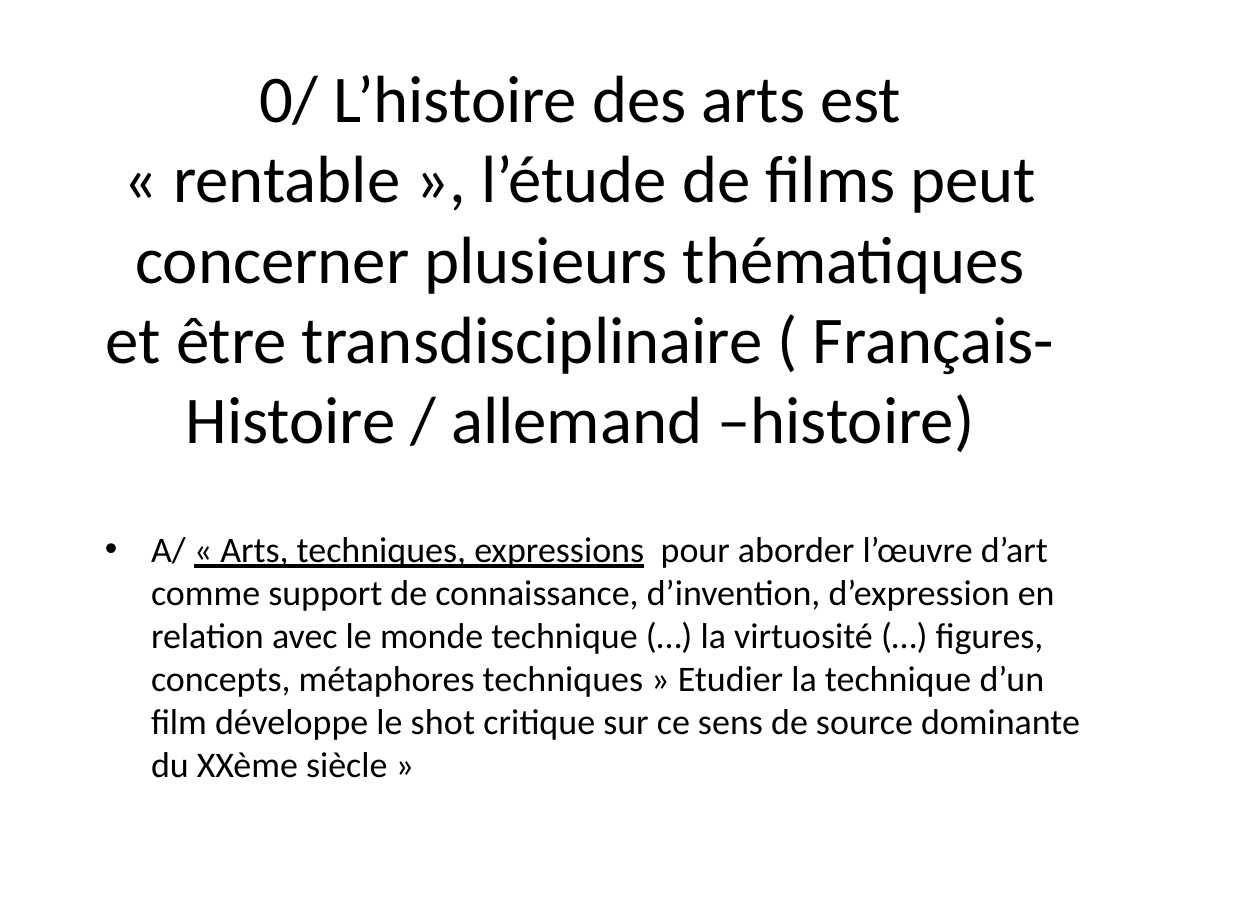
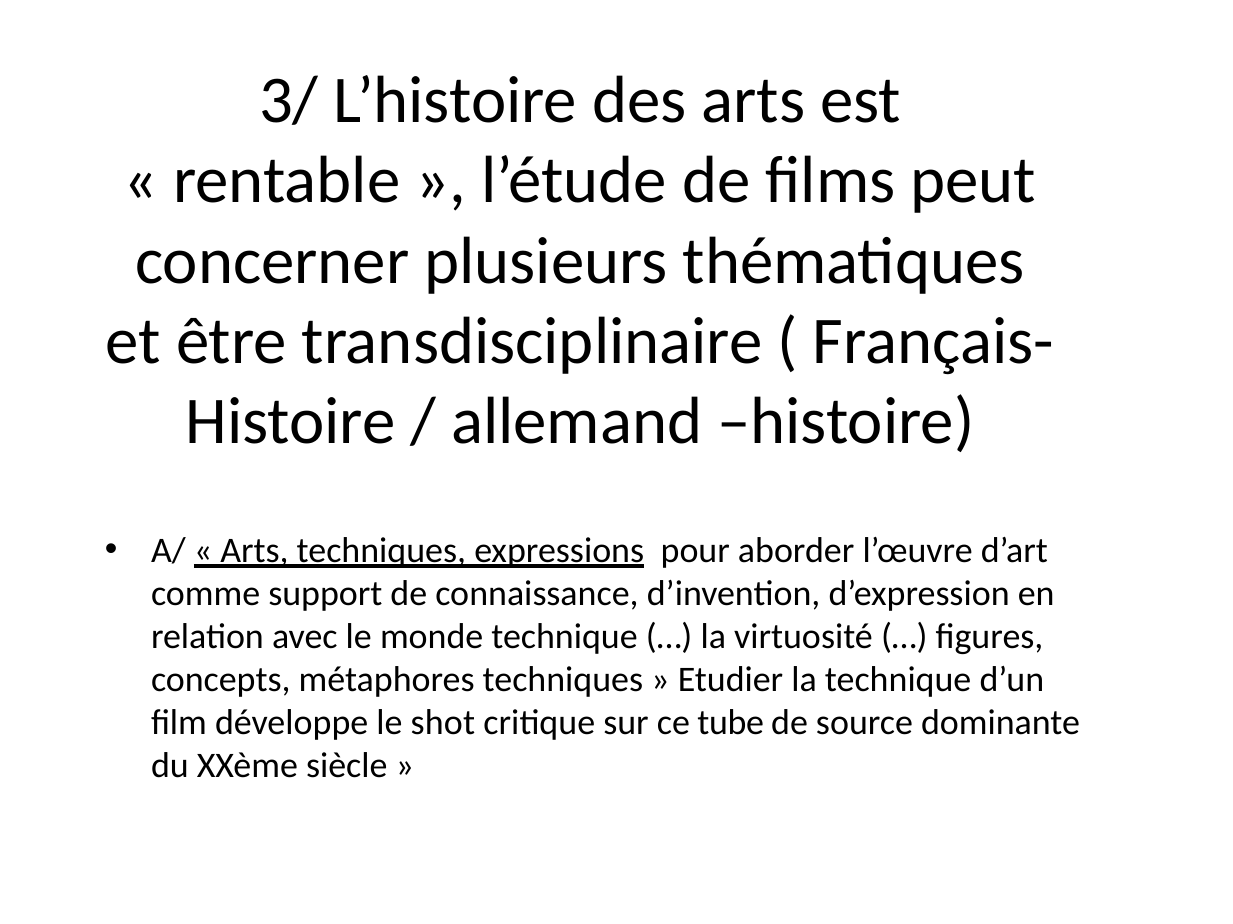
0/: 0/ -> 3/
sens: sens -> tube
